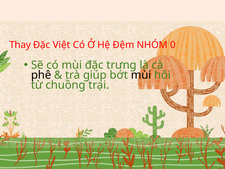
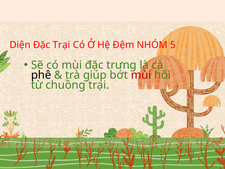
Thay: Thay -> Diện
Đặc Việt: Việt -> Trại
0: 0 -> 5
mùi at (141, 75) colour: black -> red
